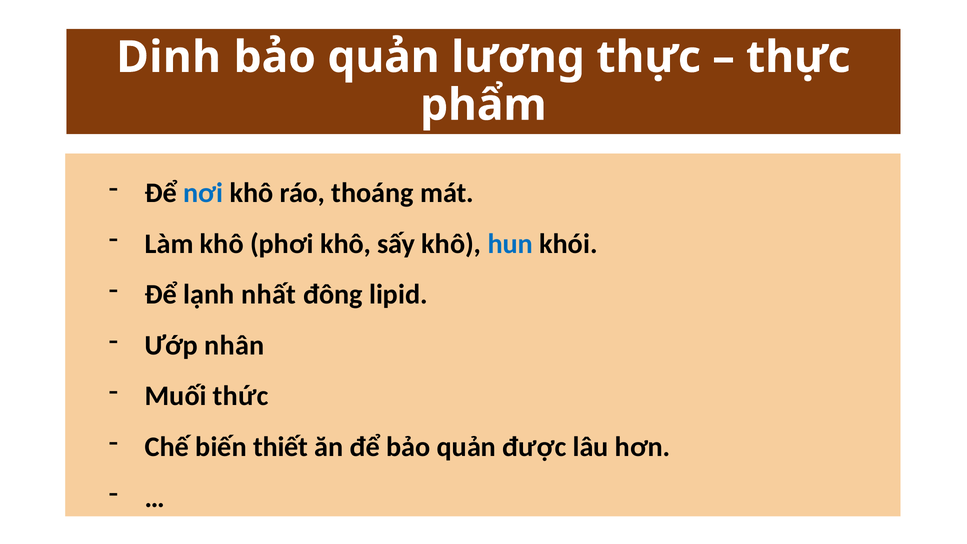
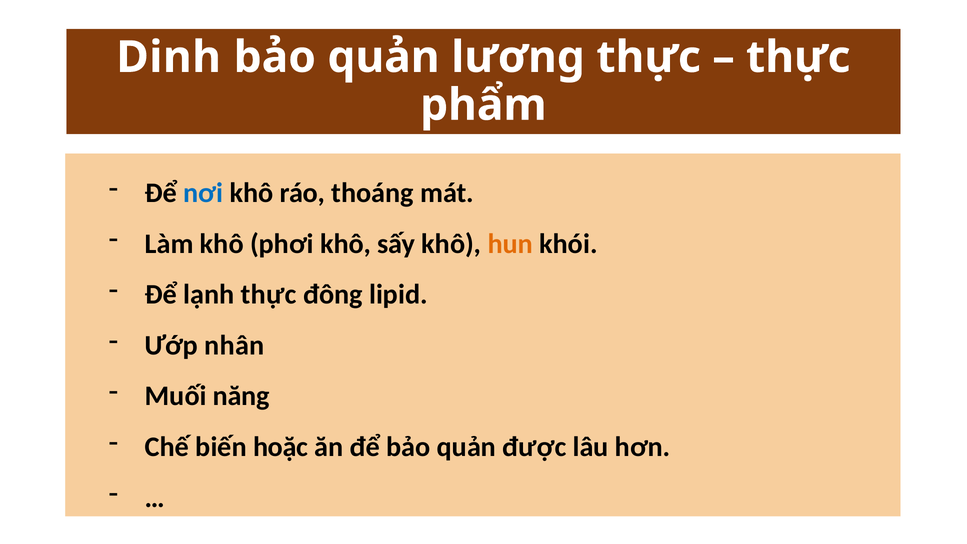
hun colour: blue -> orange
lạnh nhất: nhất -> thực
thức: thức -> năng
thiết: thiết -> hoặc
